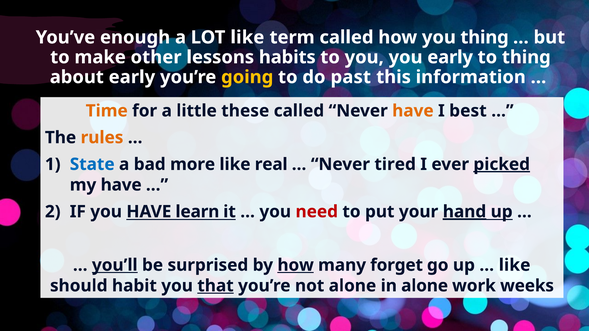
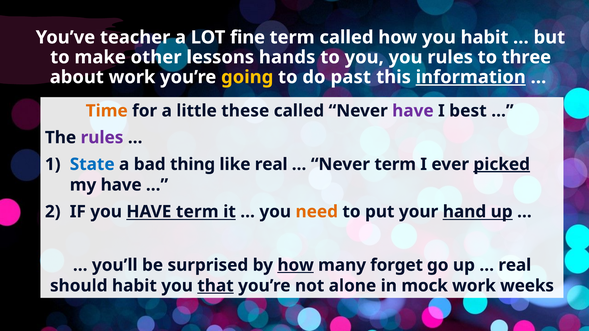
enough: enough -> teacher
LOT like: like -> fine
you thing: thing -> habit
habits: habits -> hands
you early: early -> rules
to thing: thing -> three
about early: early -> work
information underline: none -> present
have at (413, 111) colour: orange -> purple
rules at (102, 138) colour: orange -> purple
more: more -> thing
Never tired: tired -> term
HAVE learn: learn -> term
need colour: red -> orange
hand underline: present -> none
you’ll underline: present -> none
like at (515, 265): like -> real
in alone: alone -> mock
